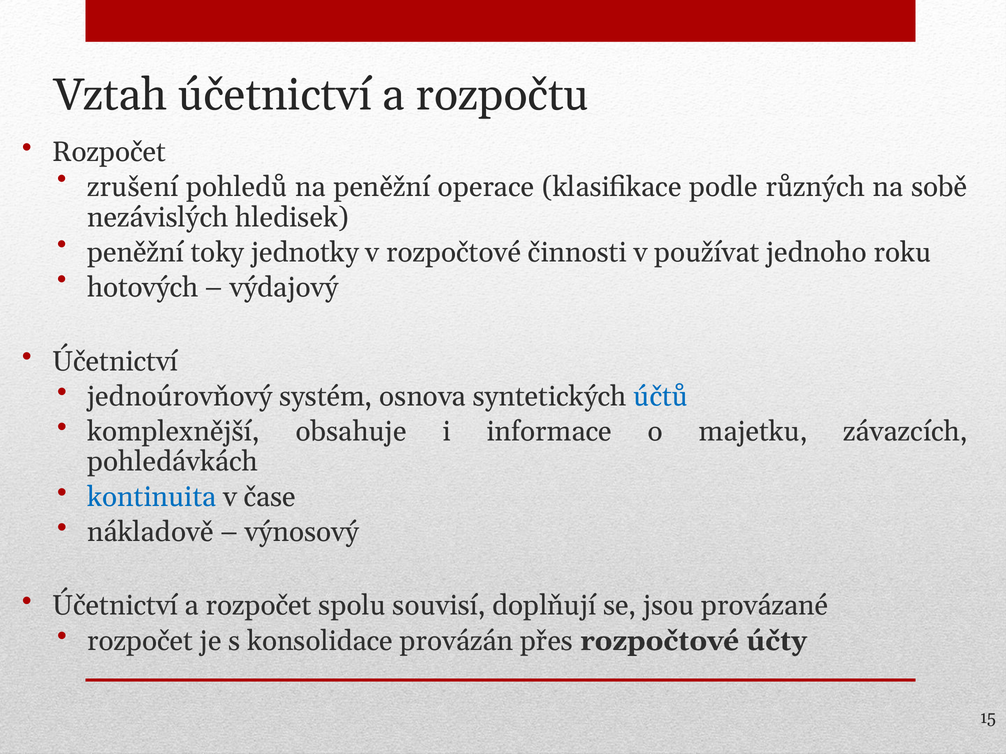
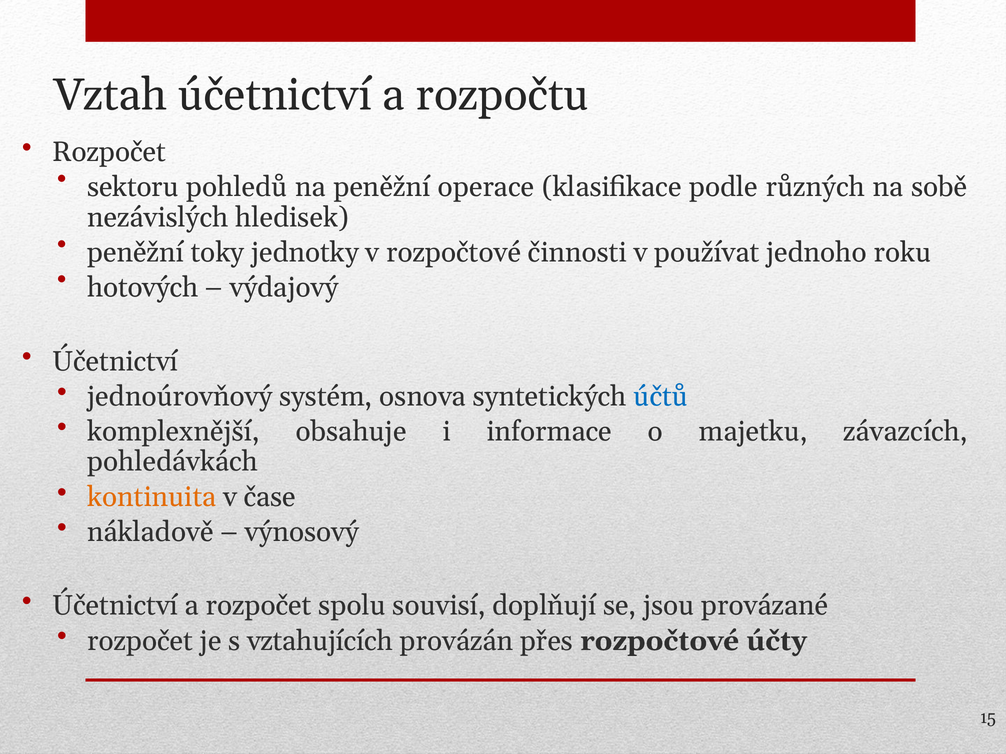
zrušení: zrušení -> sektoru
kontinuita colour: blue -> orange
konsolidace: konsolidace -> vztahujících
